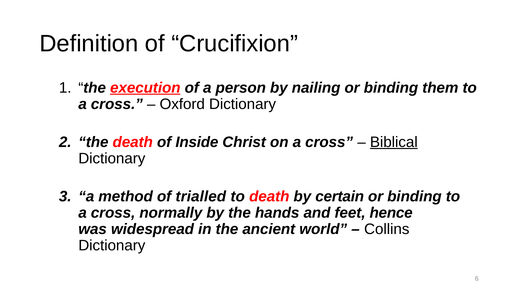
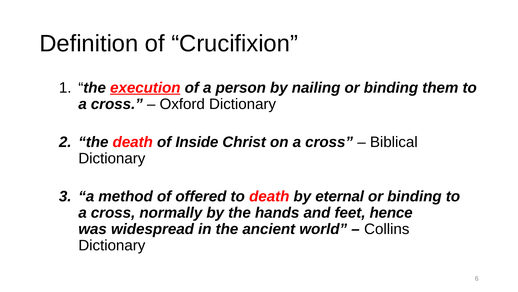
Biblical underline: present -> none
trialled: trialled -> offered
certain: certain -> eternal
